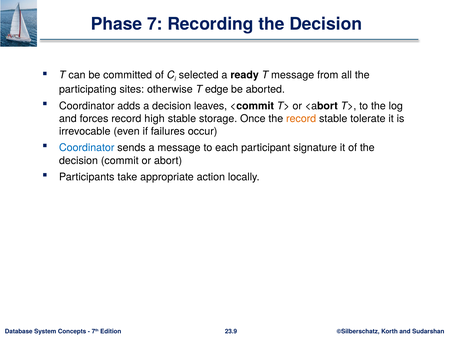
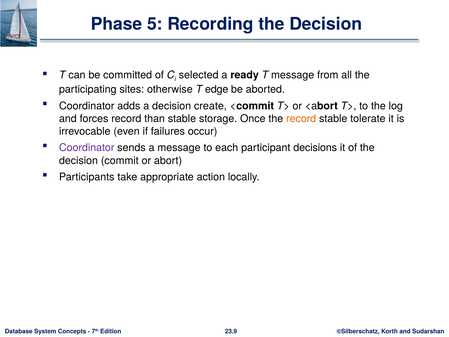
7: 7 -> 5
leaves: leaves -> create
high: high -> than
Coordinator at (87, 148) colour: blue -> purple
signature: signature -> decisions
